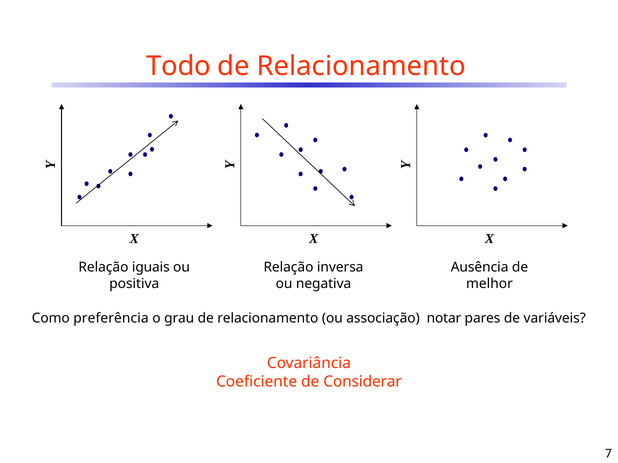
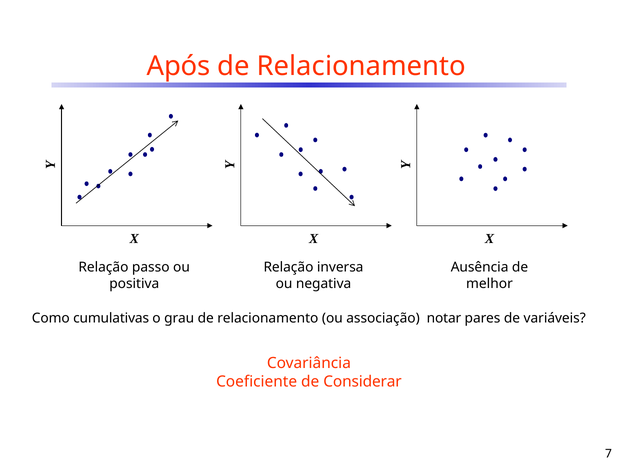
Todo: Todo -> Após
iguais: iguais -> passo
preferência: preferência -> cumulativas
